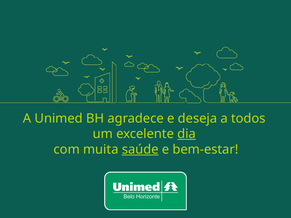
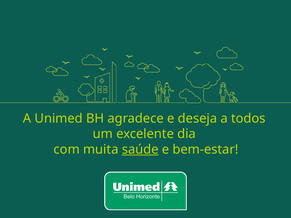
dia underline: present -> none
